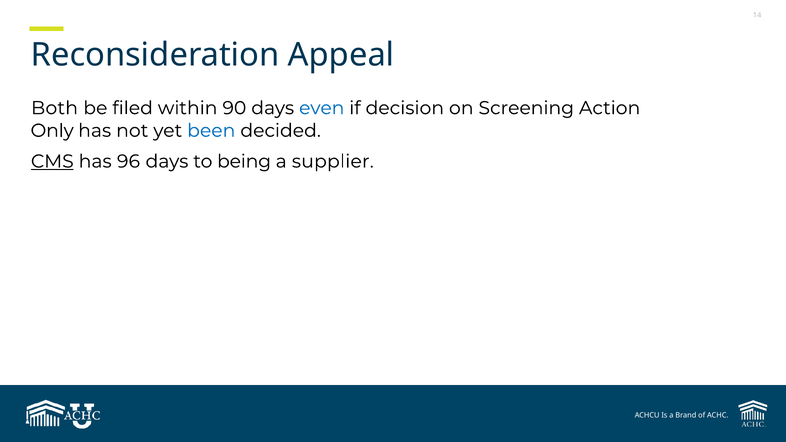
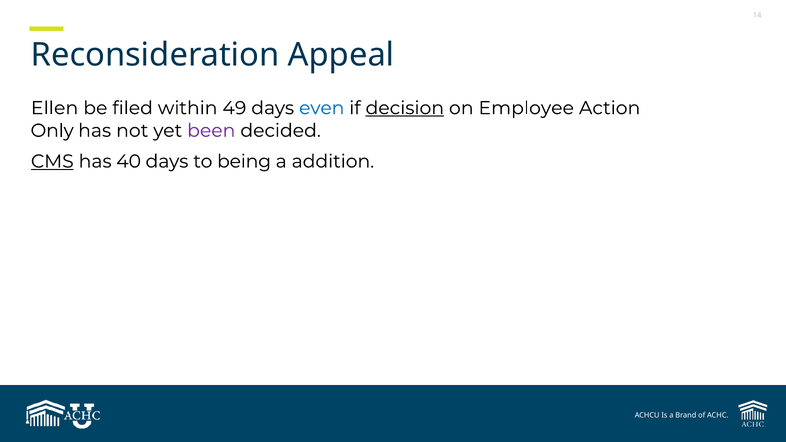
Both: Both -> Ellen
90: 90 -> 49
decision underline: none -> present
Screening: Screening -> Employee
been colour: blue -> purple
96: 96 -> 40
supplier: supplier -> addition
